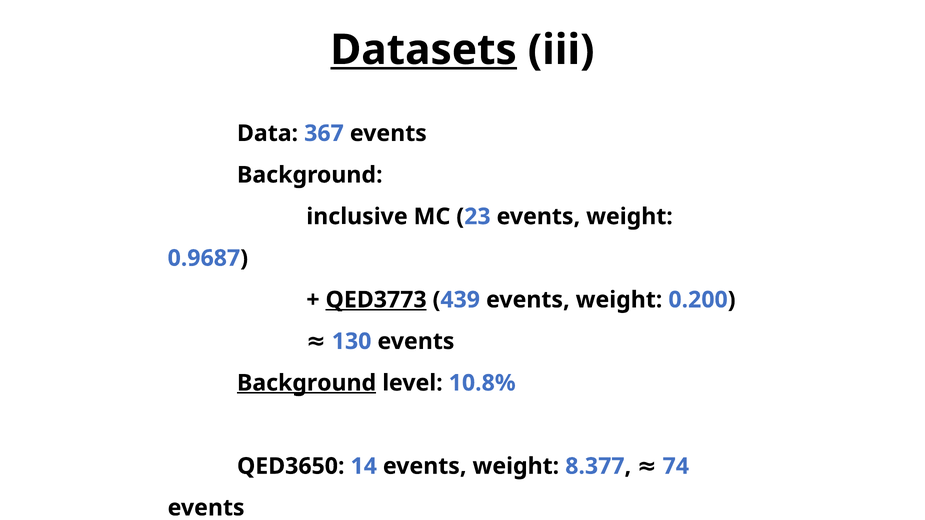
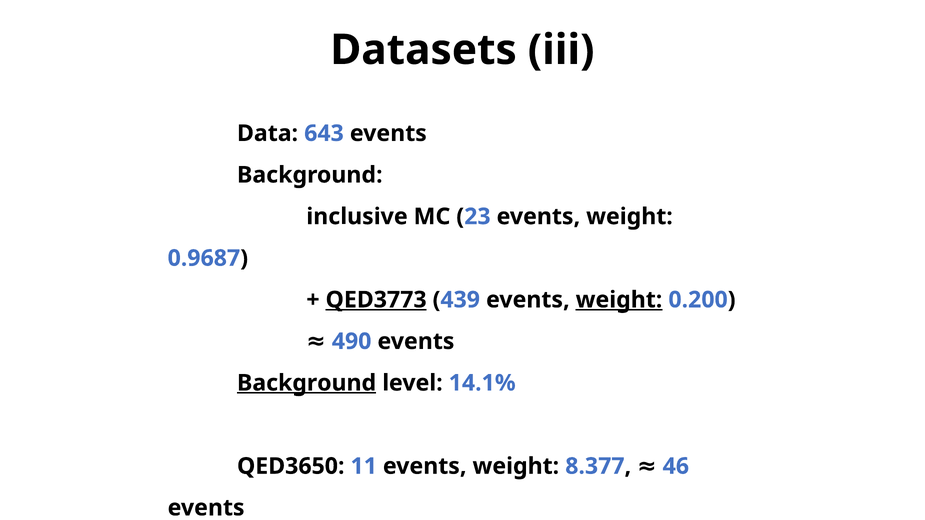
Datasets underline: present -> none
367: 367 -> 643
weight at (619, 300) underline: none -> present
130: 130 -> 490
10.8%: 10.8% -> 14.1%
14: 14 -> 11
74: 74 -> 46
